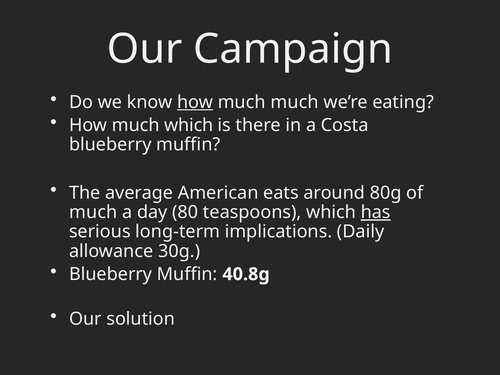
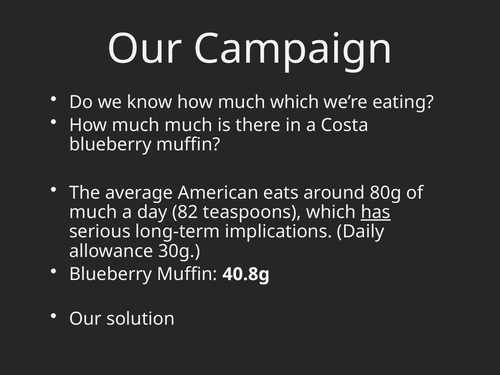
how at (195, 102) underline: present -> none
much much: much -> which
much which: which -> much
80: 80 -> 82
